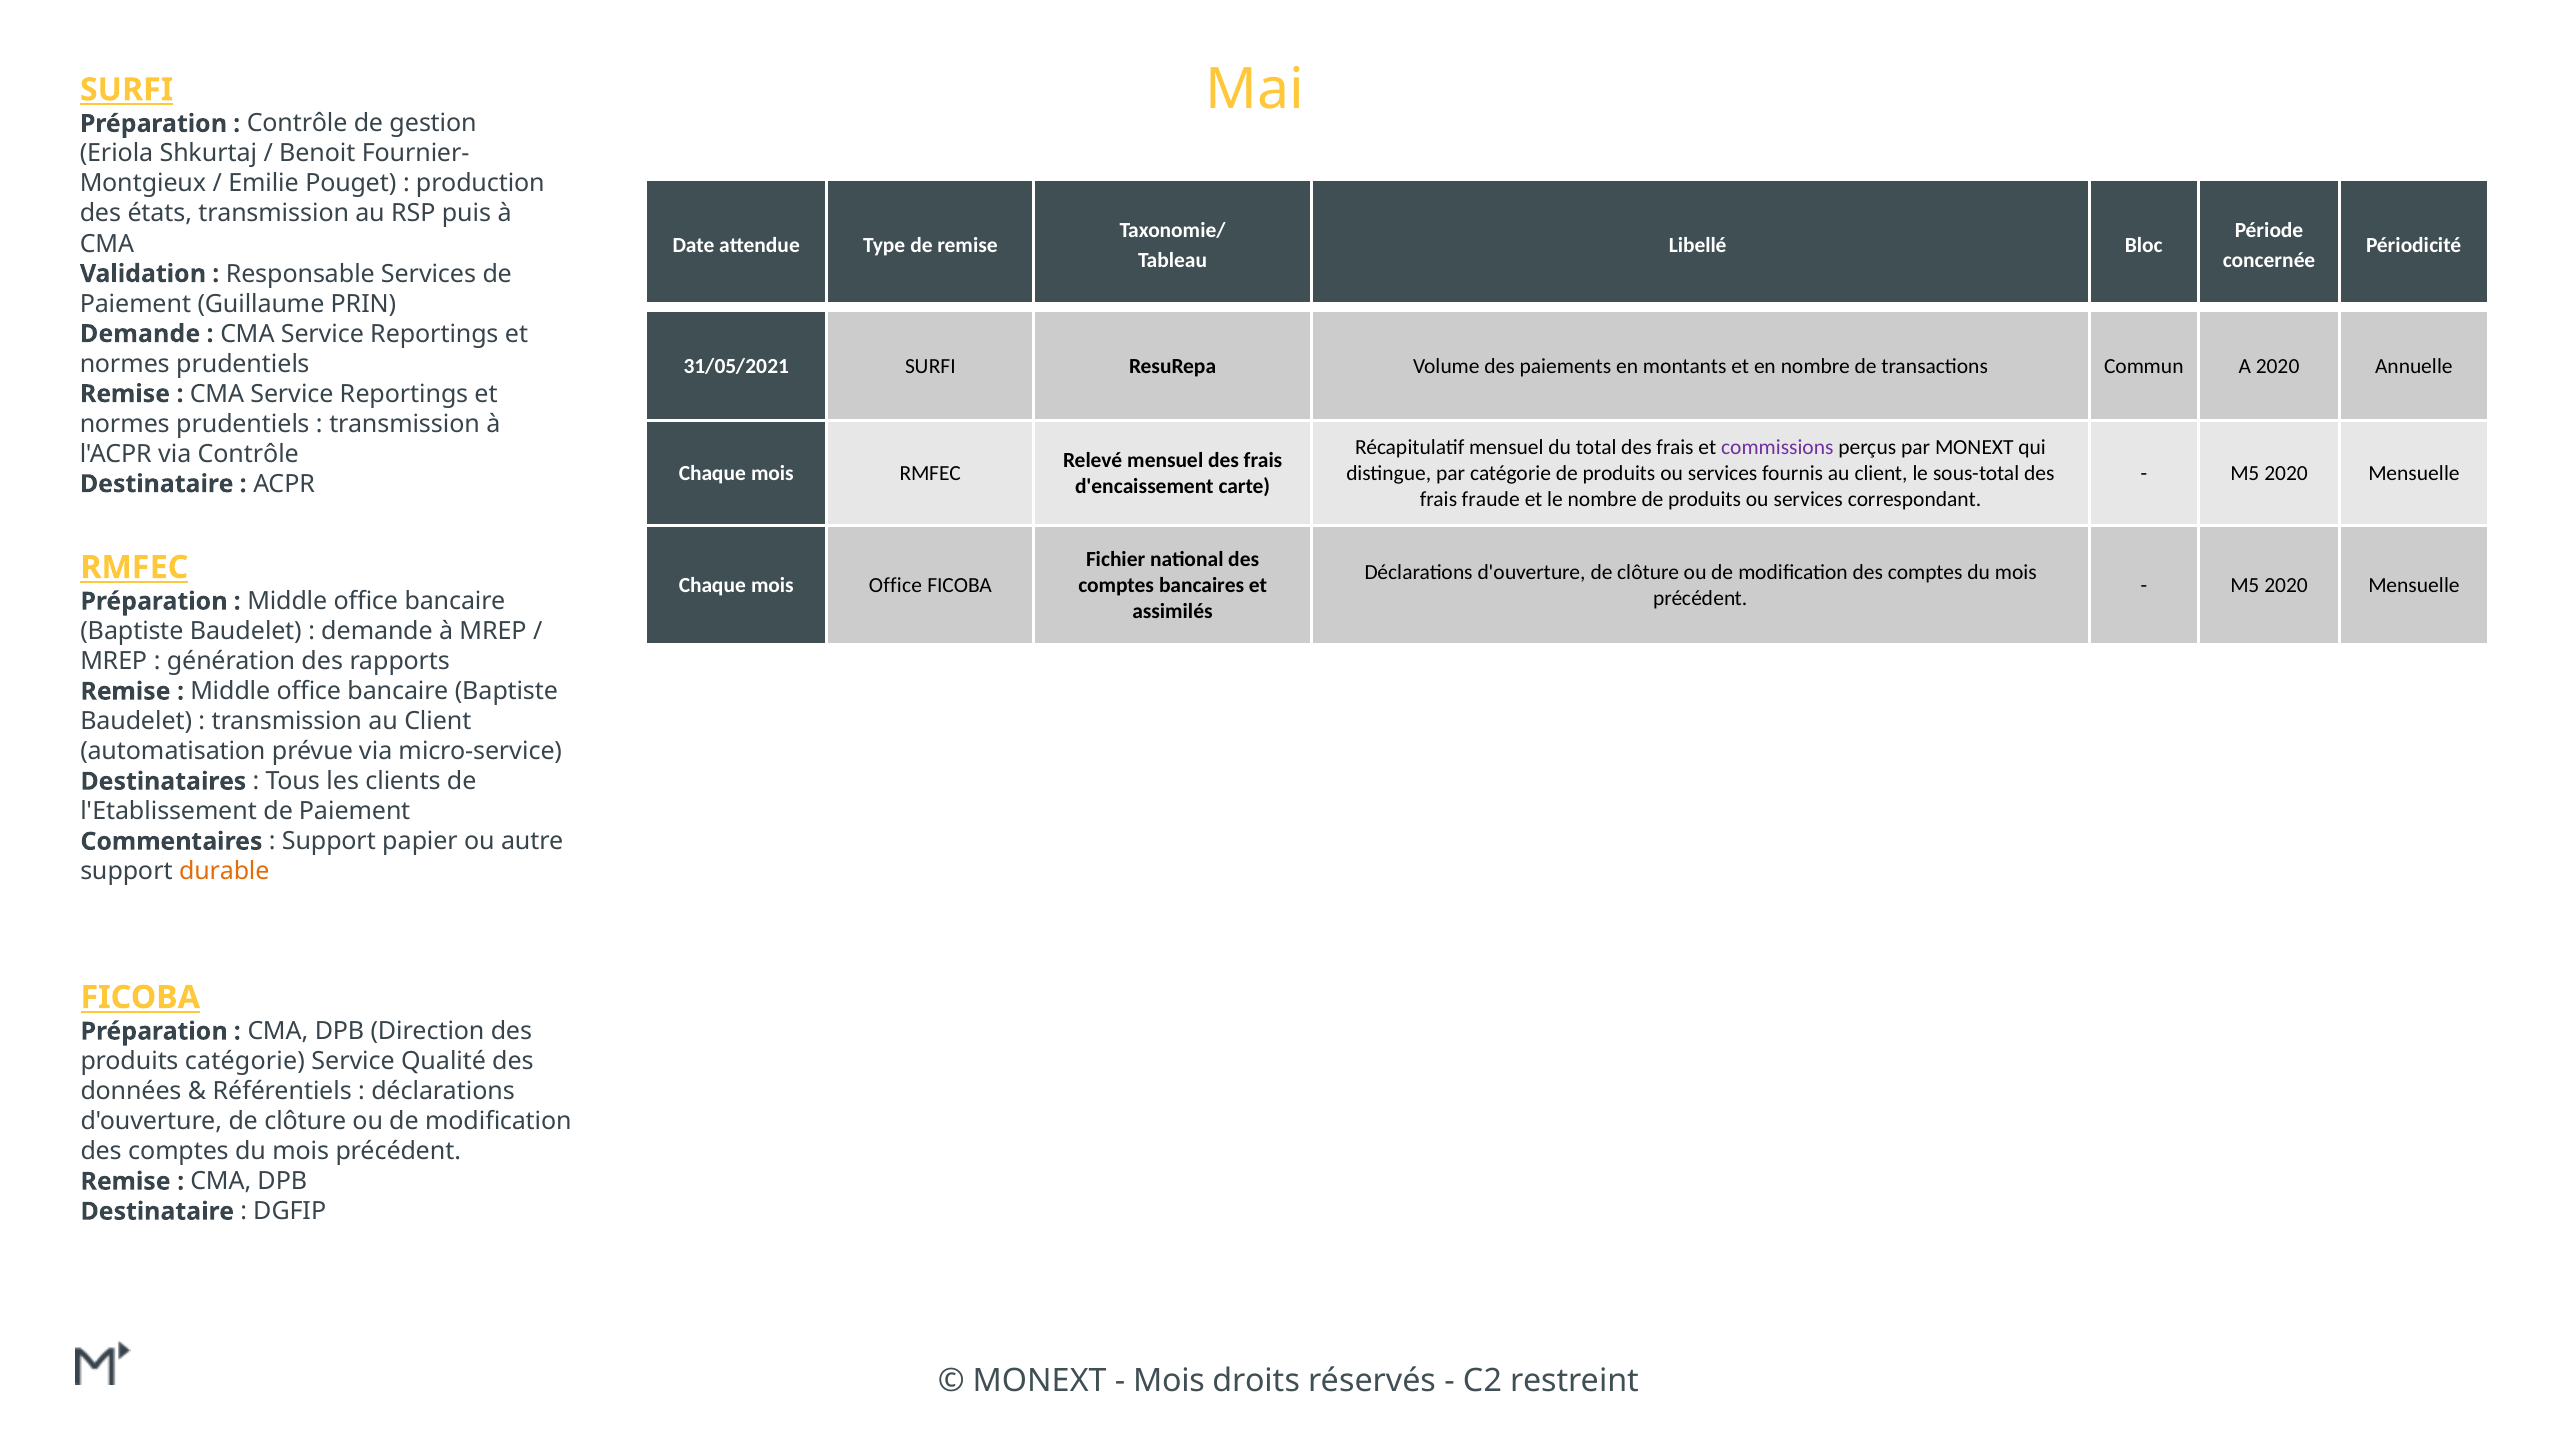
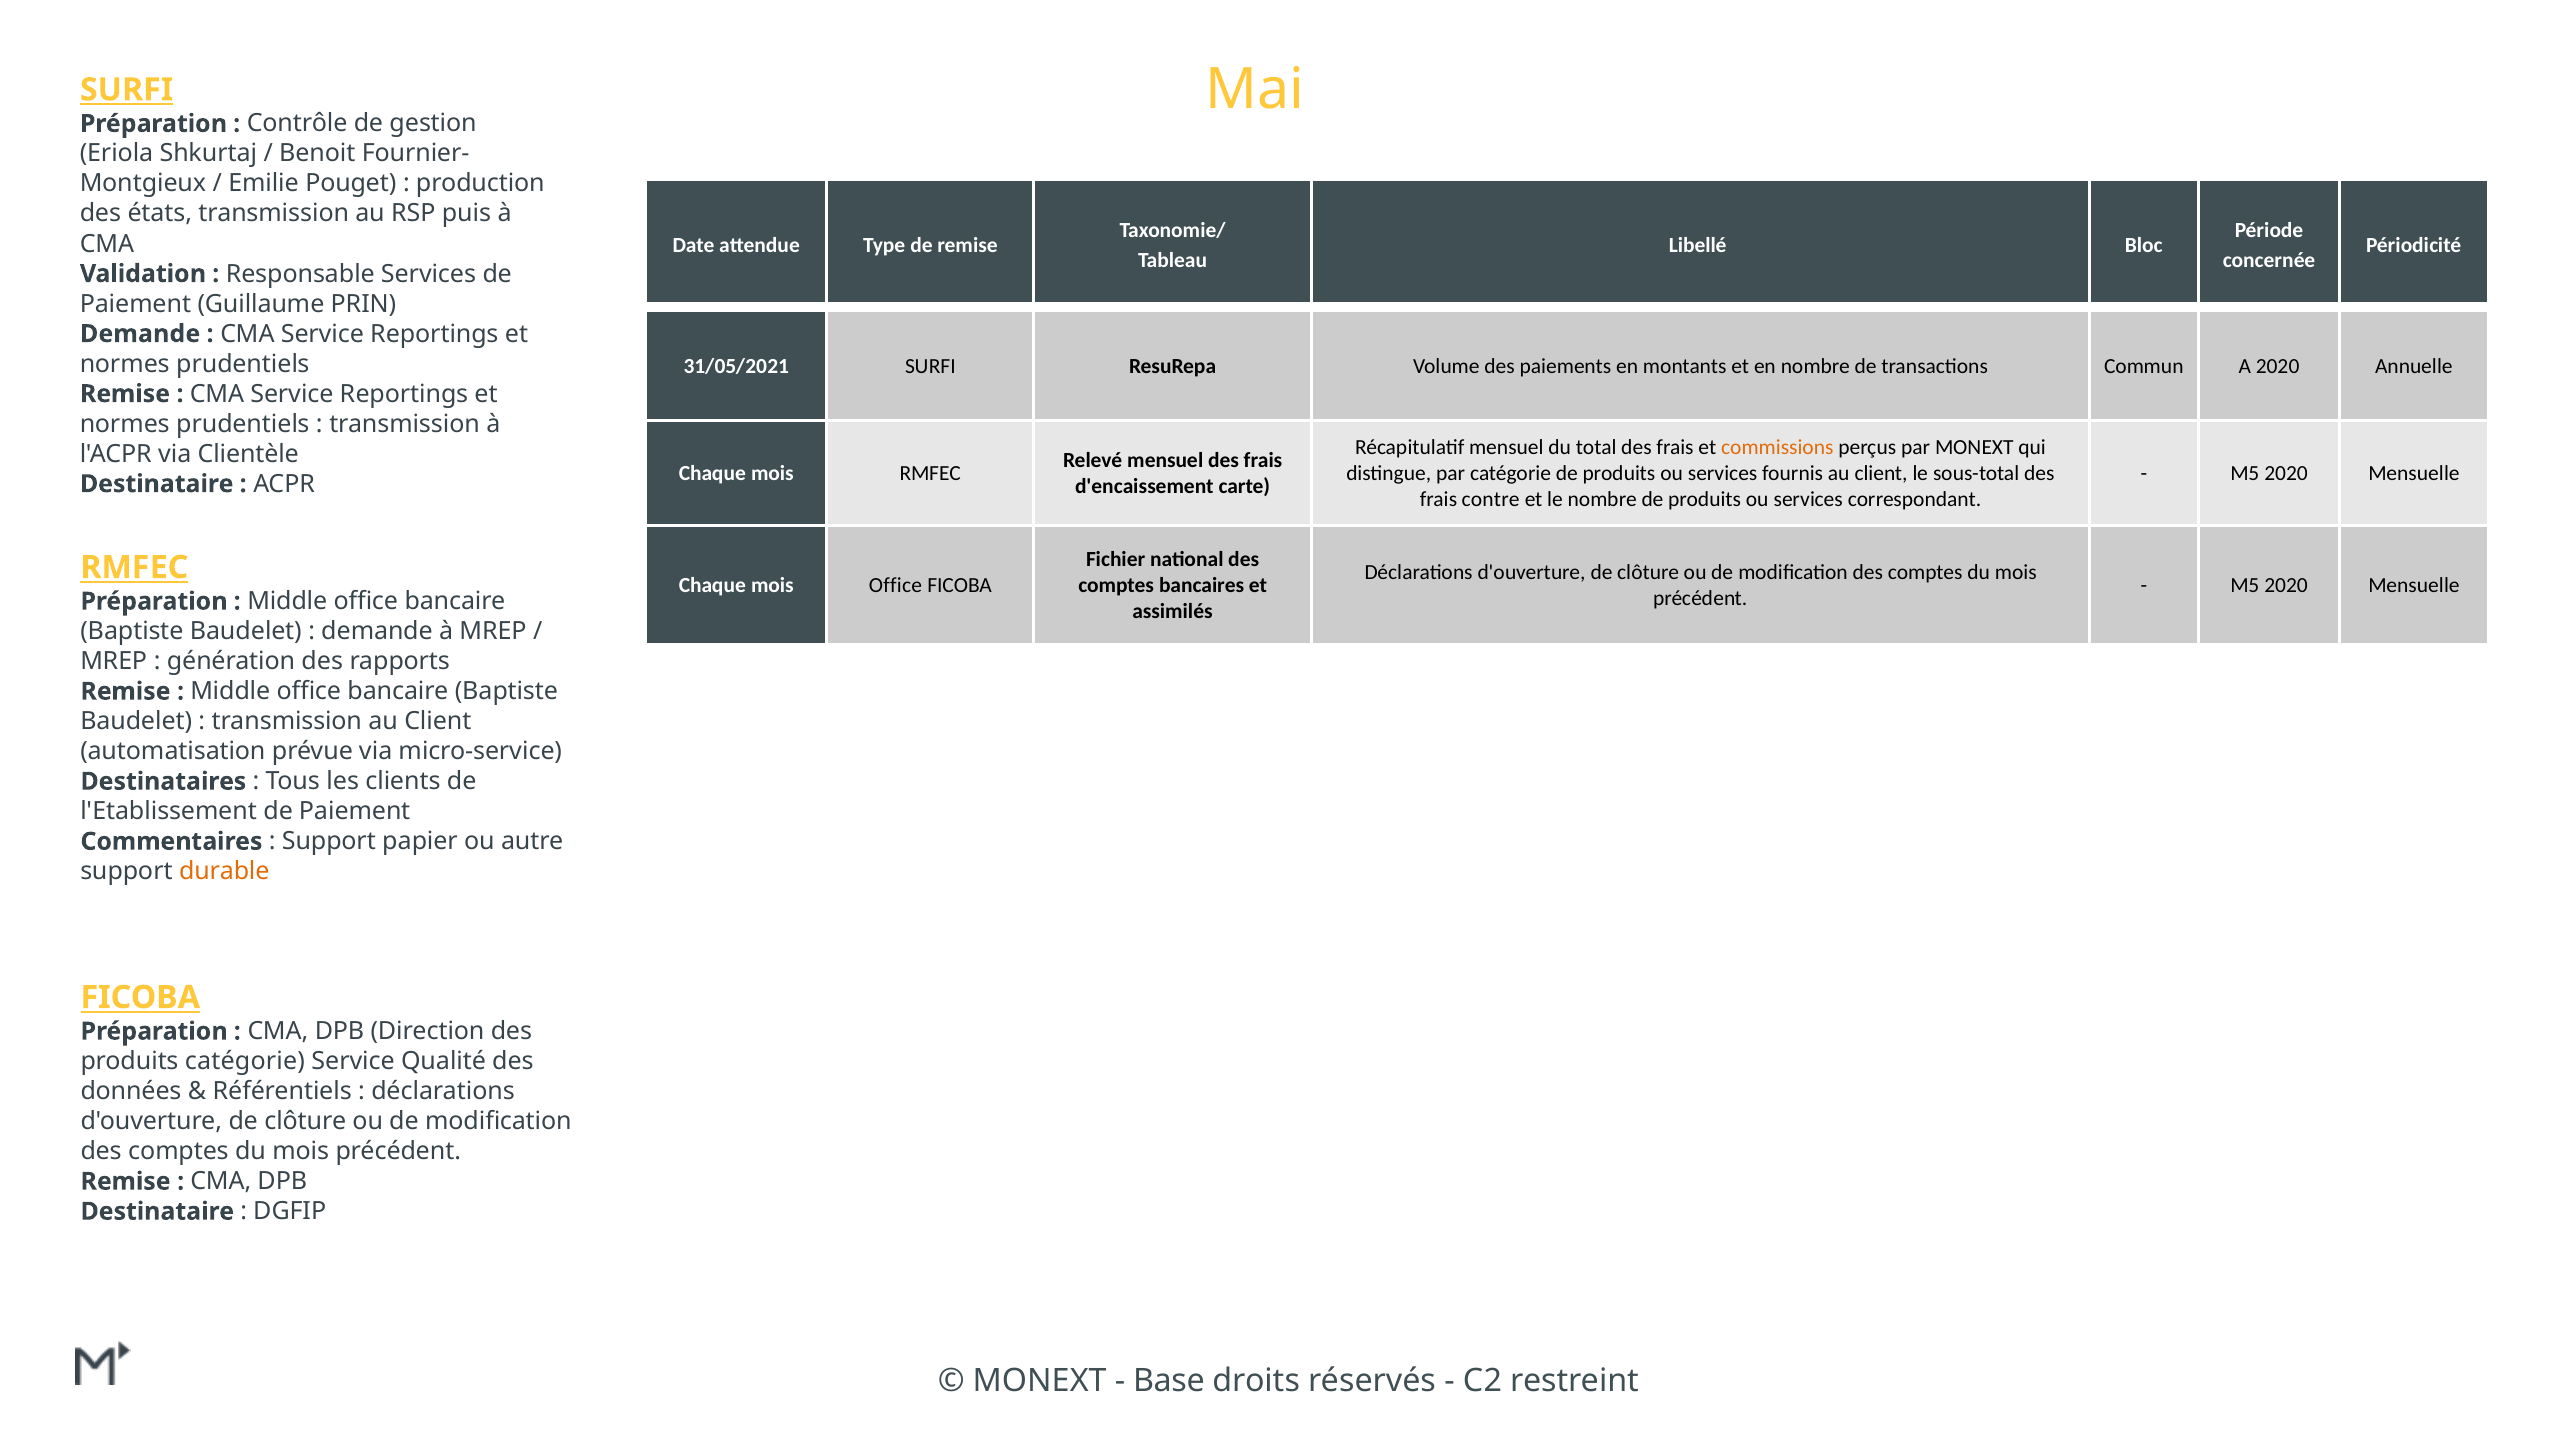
commissions colour: purple -> orange
via Contrôle: Contrôle -> Clientèle
fraude: fraude -> contre
Mois at (1169, 1381): Mois -> Base
